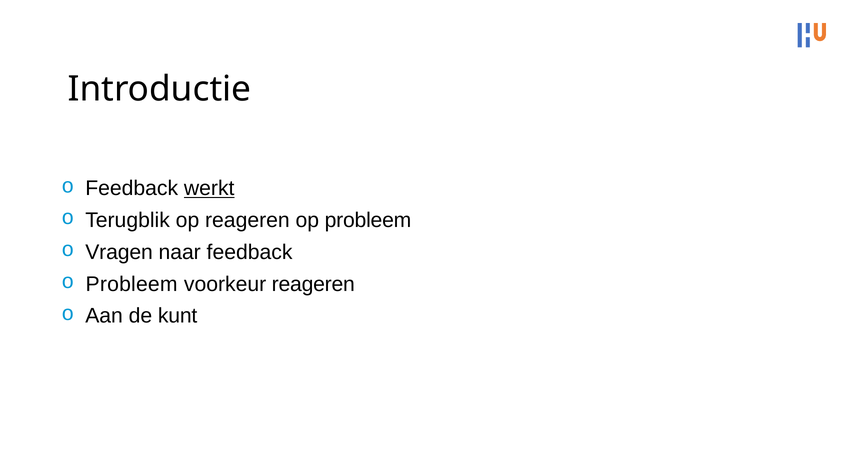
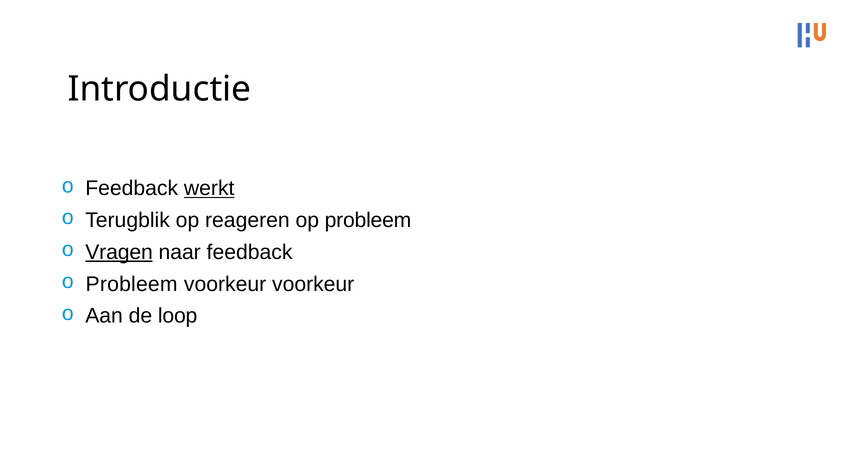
Vragen underline: none -> present
voorkeur reageren: reageren -> voorkeur
kunt: kunt -> loop
